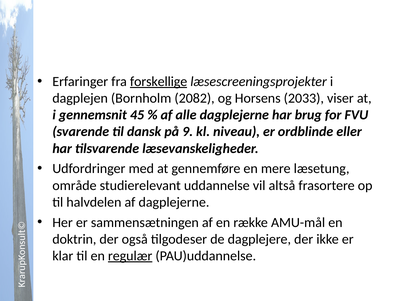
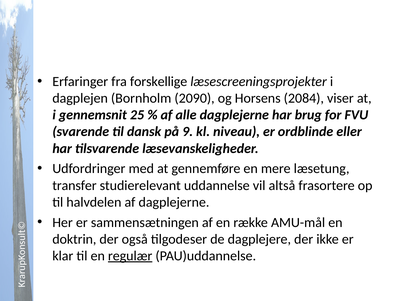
forskellige underline: present -> none
2082: 2082 -> 2090
2033: 2033 -> 2084
45: 45 -> 25
område: område -> transfer
